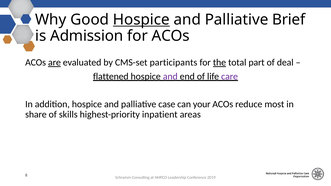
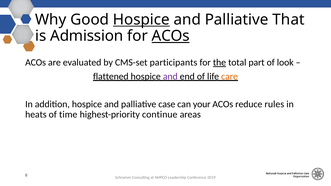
Brief: Brief -> That
ACOs at (171, 36) underline: none -> present
are underline: present -> none
deal: deal -> look
care colour: purple -> orange
most: most -> rules
share: share -> heats
skills: skills -> time
inpatient: inpatient -> continue
